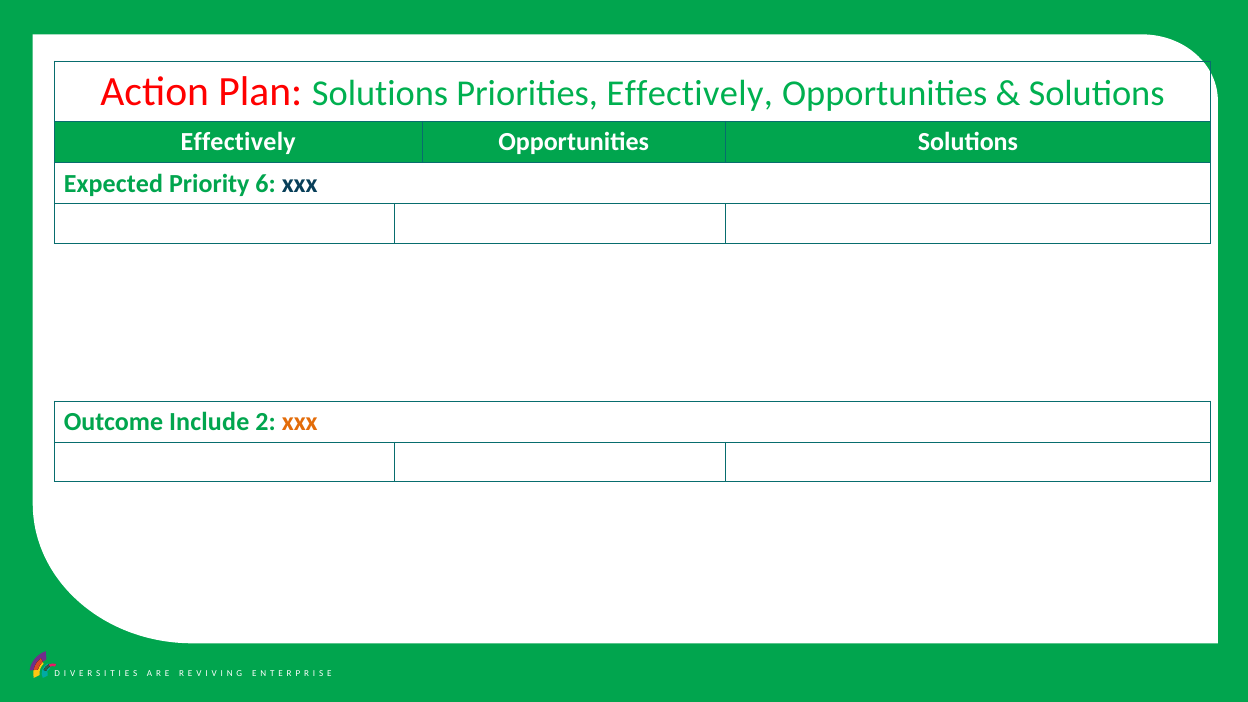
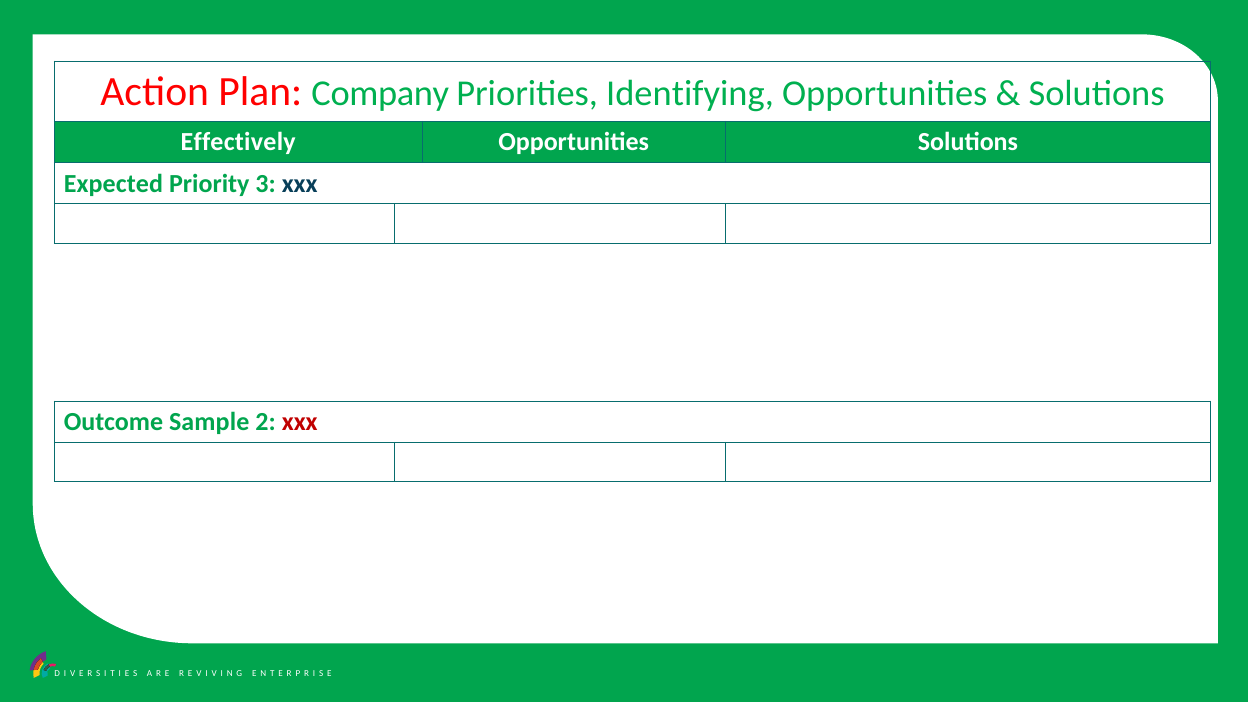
Plan Solutions: Solutions -> Company
Priorities Effectively: Effectively -> Identifying
6: 6 -> 3
Include: Include -> Sample
xxx at (300, 422) colour: orange -> red
